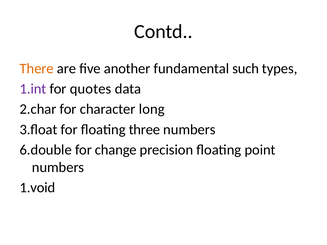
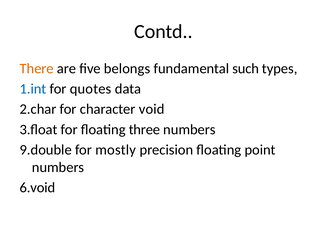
another: another -> belongs
1.int colour: purple -> blue
long: long -> void
6.double: 6.double -> 9.double
change: change -> mostly
1.void: 1.void -> 6.void
